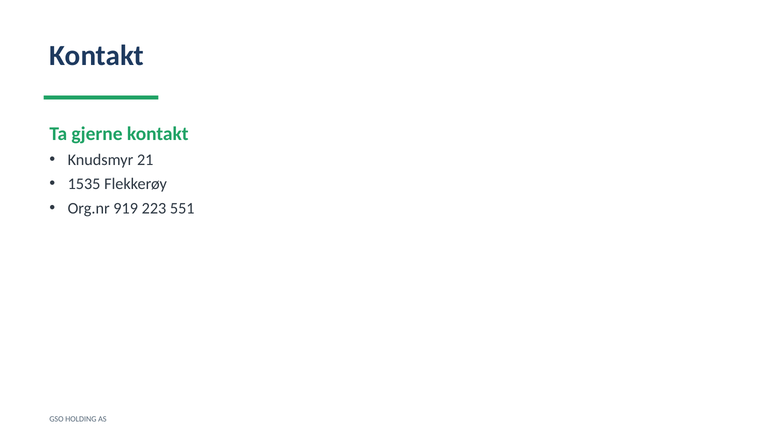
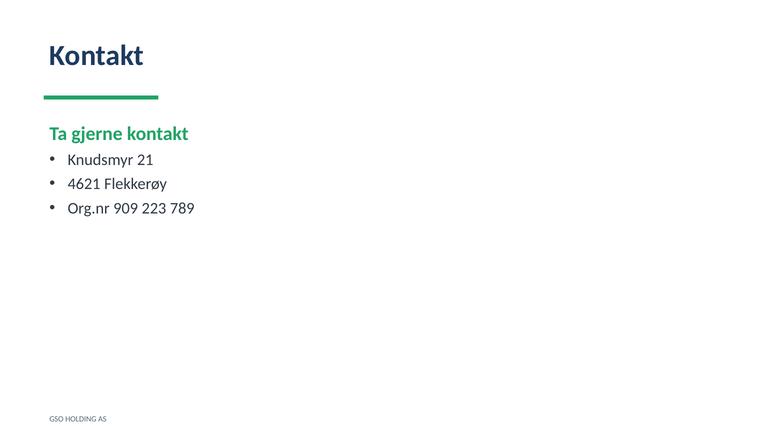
1535: 1535 -> 4621
919: 919 -> 909
551: 551 -> 789
